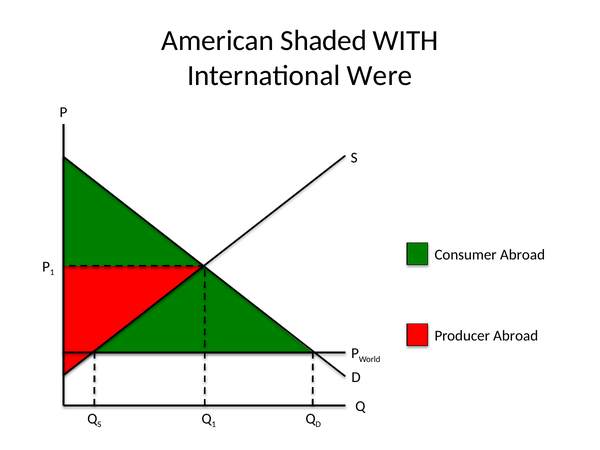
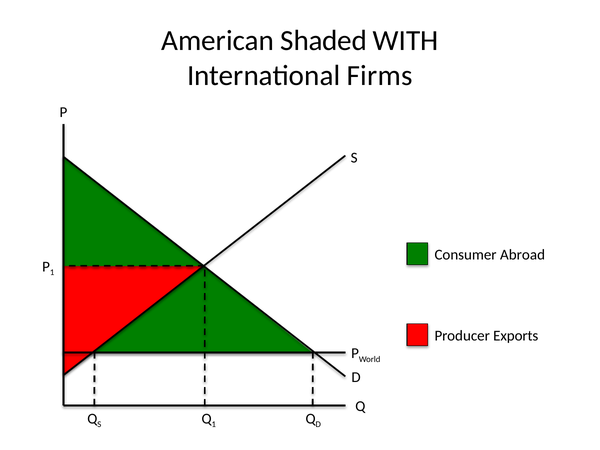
Were: Were -> Firms
Producer Abroad: Abroad -> Exports
